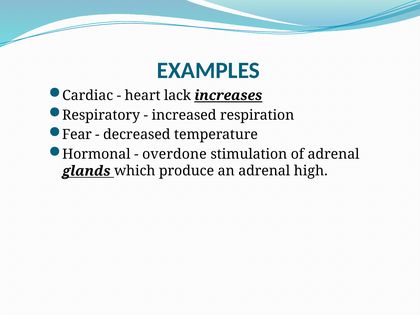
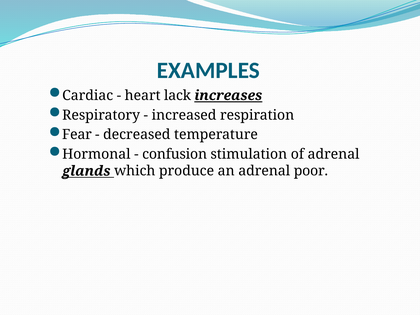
overdone: overdone -> confusion
high: high -> poor
